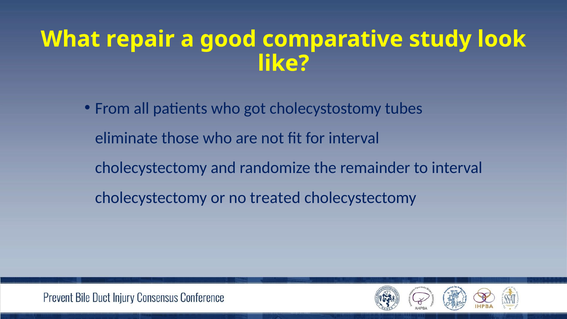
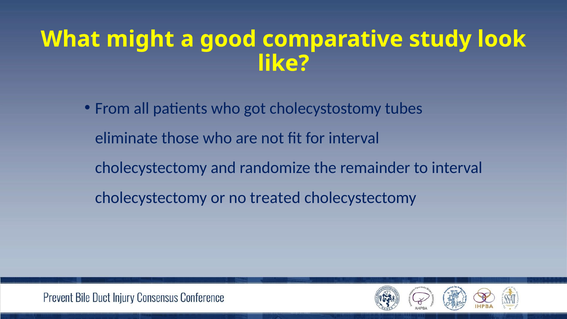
repair: repair -> might
